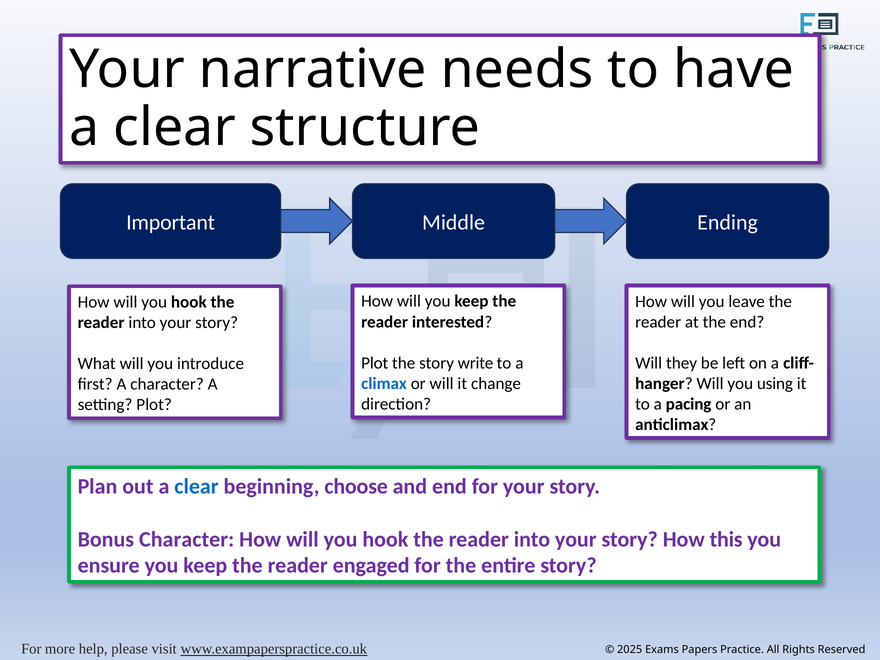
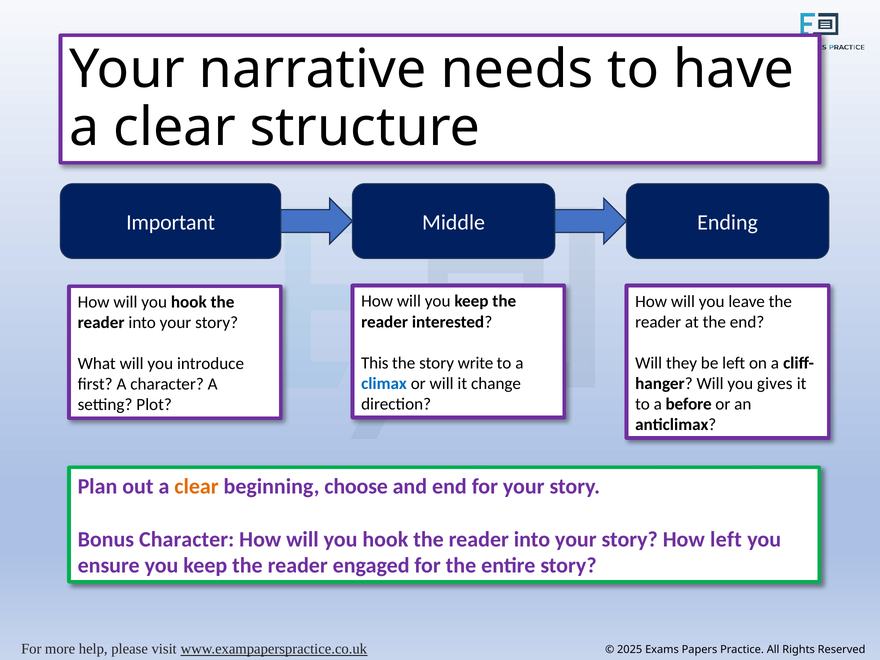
Plot at (375, 363): Plot -> This
using: using -> gives
pacing: pacing -> before
clear at (196, 486) colour: blue -> orange
How this: this -> left
